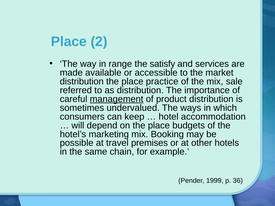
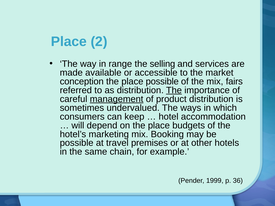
satisfy: satisfy -> selling
distribution at (82, 82): distribution -> conception
place practice: practice -> possible
sale: sale -> fairs
The at (174, 90) underline: none -> present
